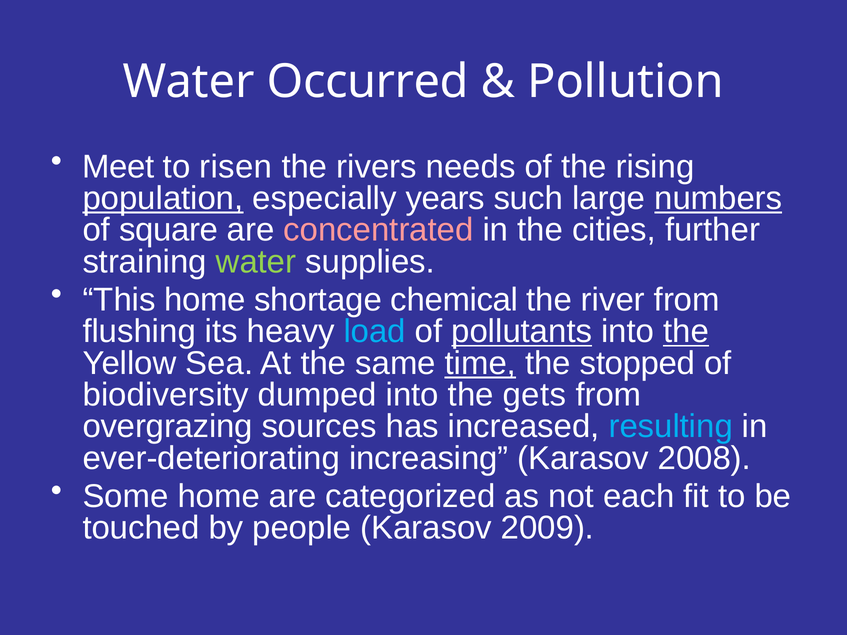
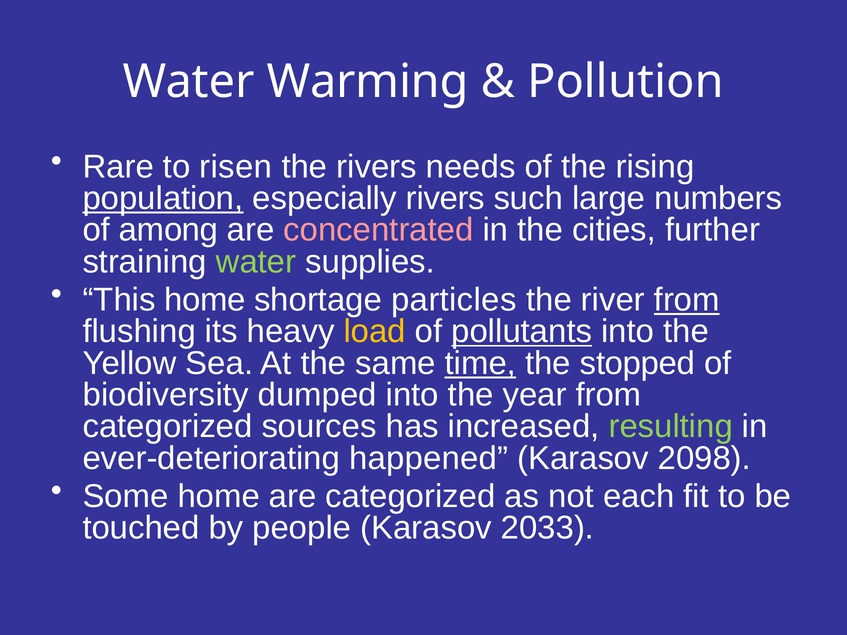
Occurred: Occurred -> Warming
Meet: Meet -> Rare
especially years: years -> rivers
numbers underline: present -> none
square: square -> among
chemical: chemical -> particles
from at (687, 300) underline: none -> present
load colour: light blue -> yellow
the at (686, 332) underline: present -> none
gets: gets -> year
overgrazing at (168, 427): overgrazing -> categorized
resulting colour: light blue -> light green
increasing: increasing -> happened
2008: 2008 -> 2098
2009: 2009 -> 2033
